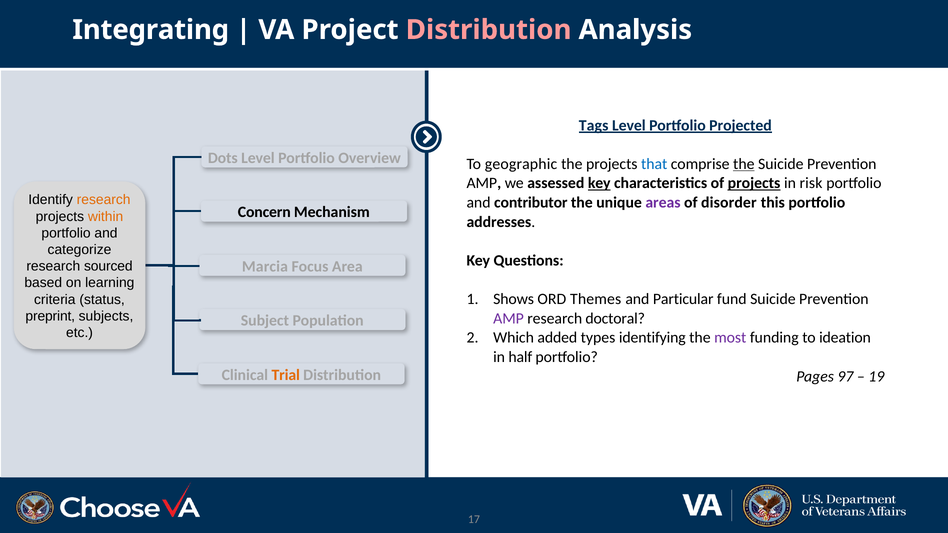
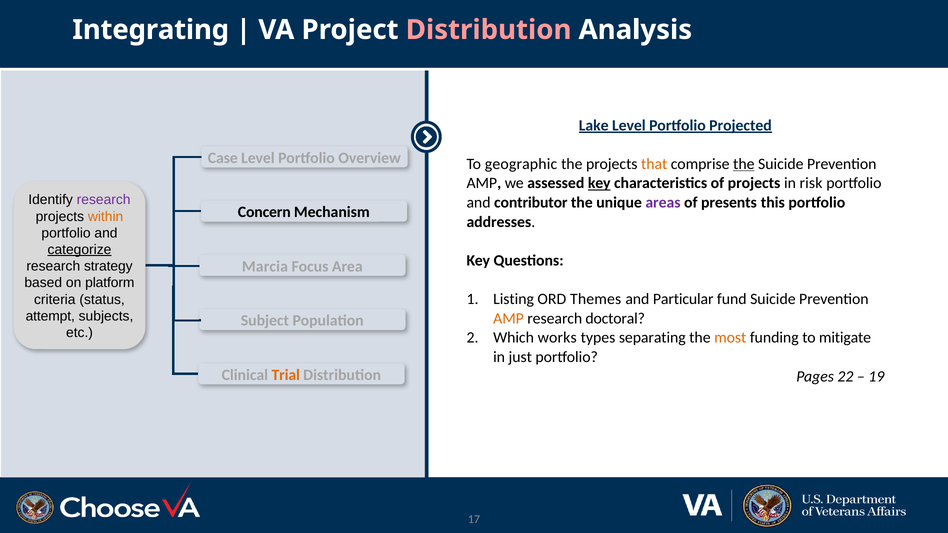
Tags: Tags -> Lake
Dots: Dots -> Case
that colour: blue -> orange
projects at (754, 183) underline: present -> none
research at (104, 200) colour: orange -> purple
disorder: disorder -> presents
categorize underline: none -> present
sourced: sourced -> strategy
learning: learning -> platform
Shows: Shows -> Listing
preprint: preprint -> attempt
AMP at (509, 319) colour: purple -> orange
added: added -> works
identifying: identifying -> separating
most colour: purple -> orange
ideation: ideation -> mitigate
half: half -> just
97: 97 -> 22
